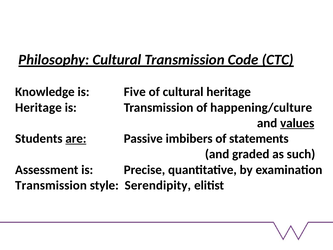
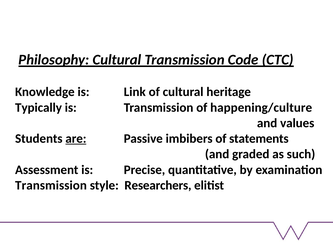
Five: Five -> Link
Heritage at (38, 107): Heritage -> Typically
values underline: present -> none
Serendipity: Serendipity -> Researchers
